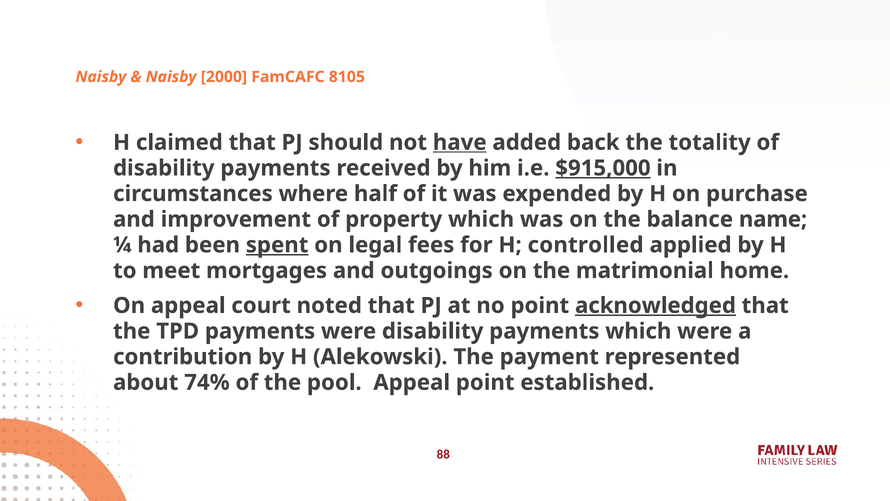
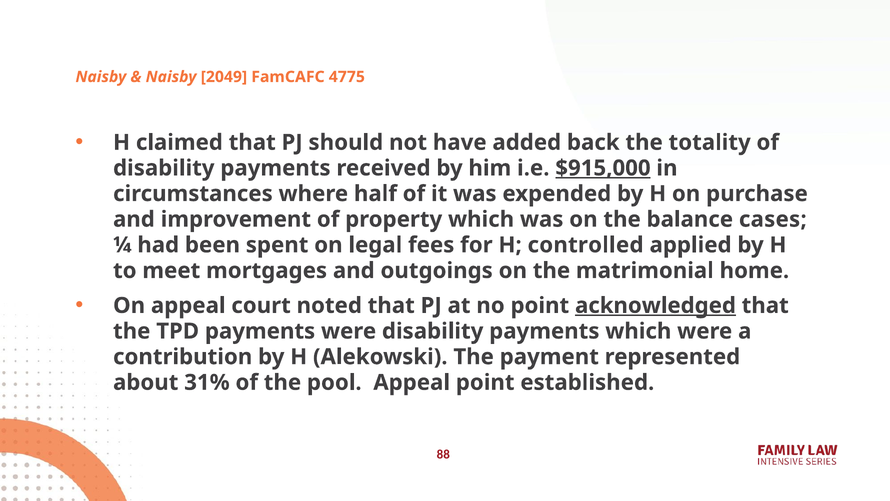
2000: 2000 -> 2049
8105: 8105 -> 4775
have underline: present -> none
name: name -> cases
spent underline: present -> none
74%: 74% -> 31%
